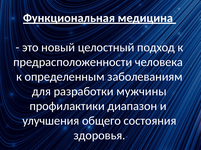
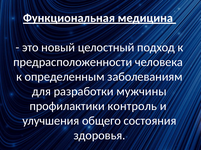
диапазон: диапазон -> контроль
